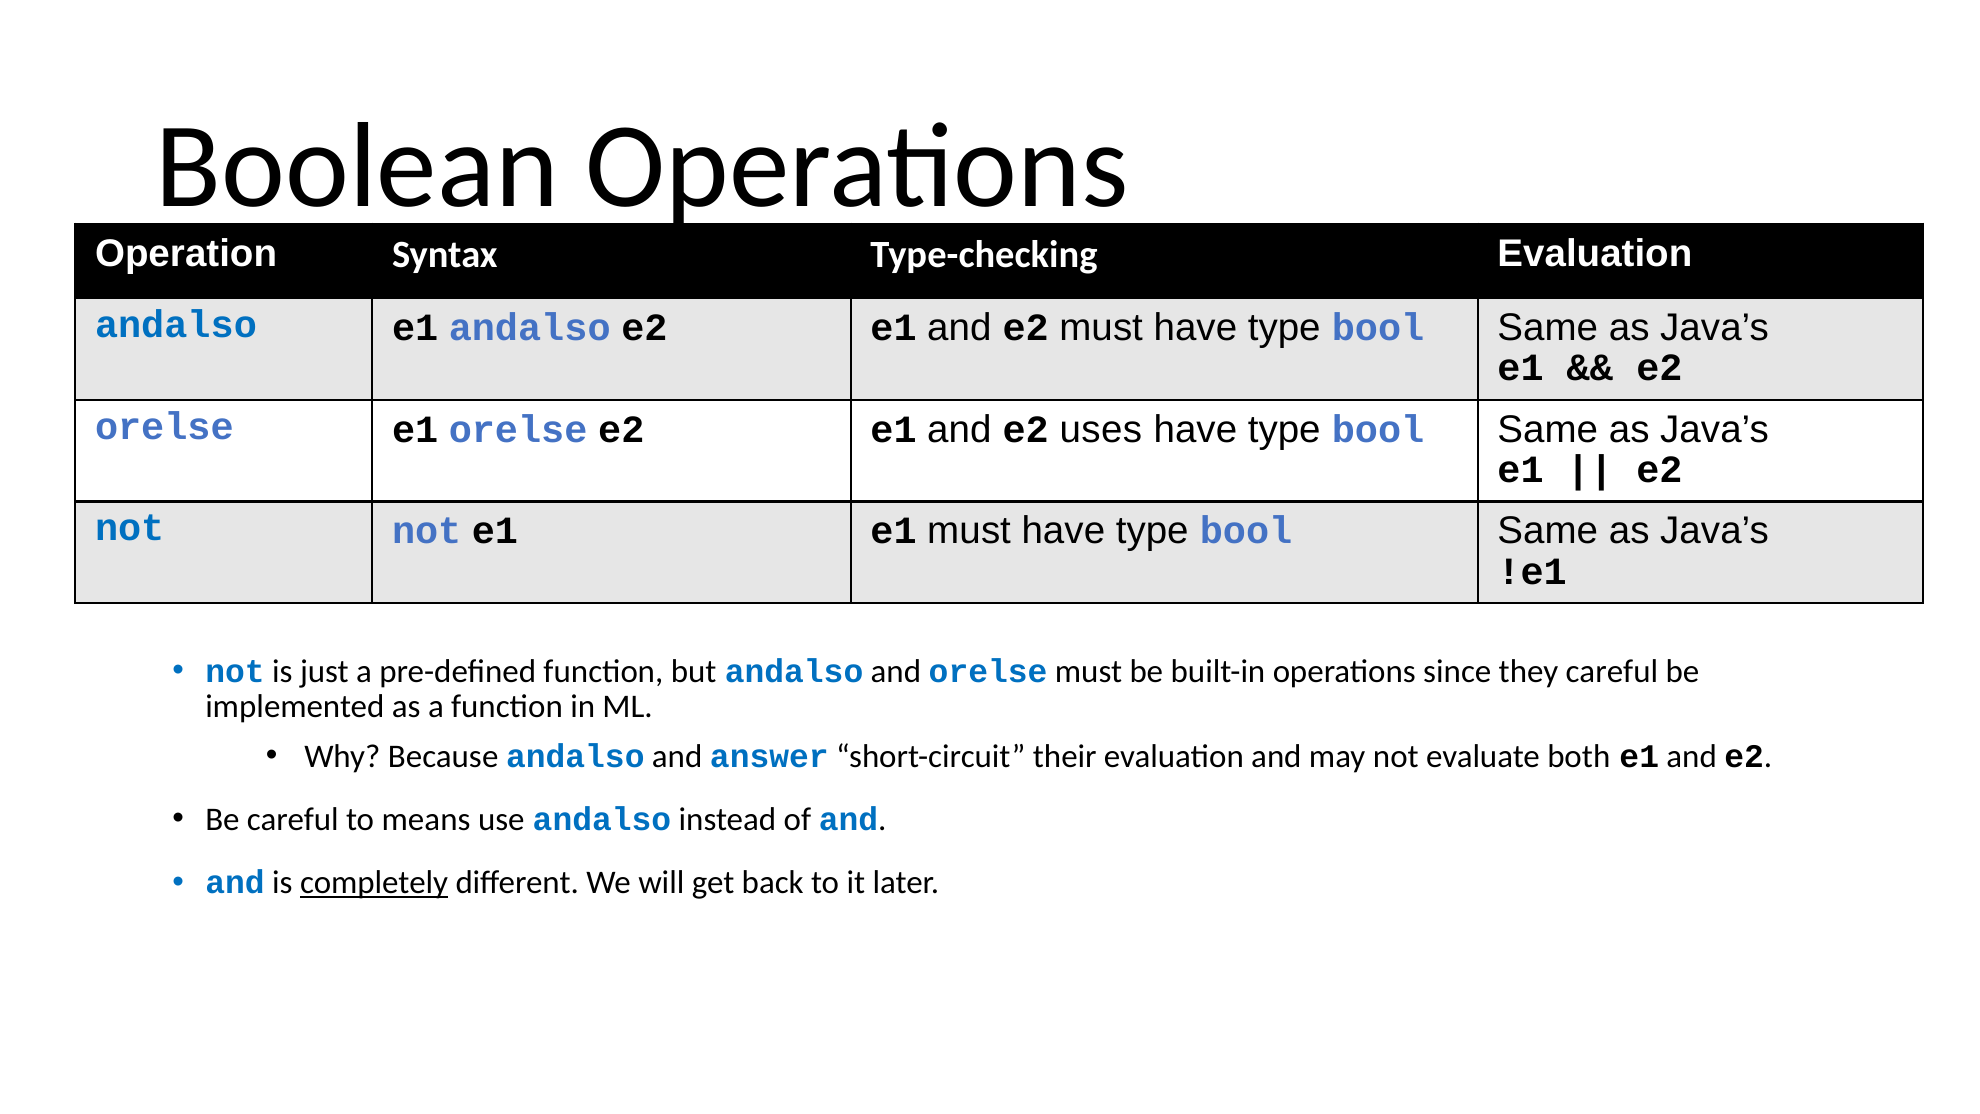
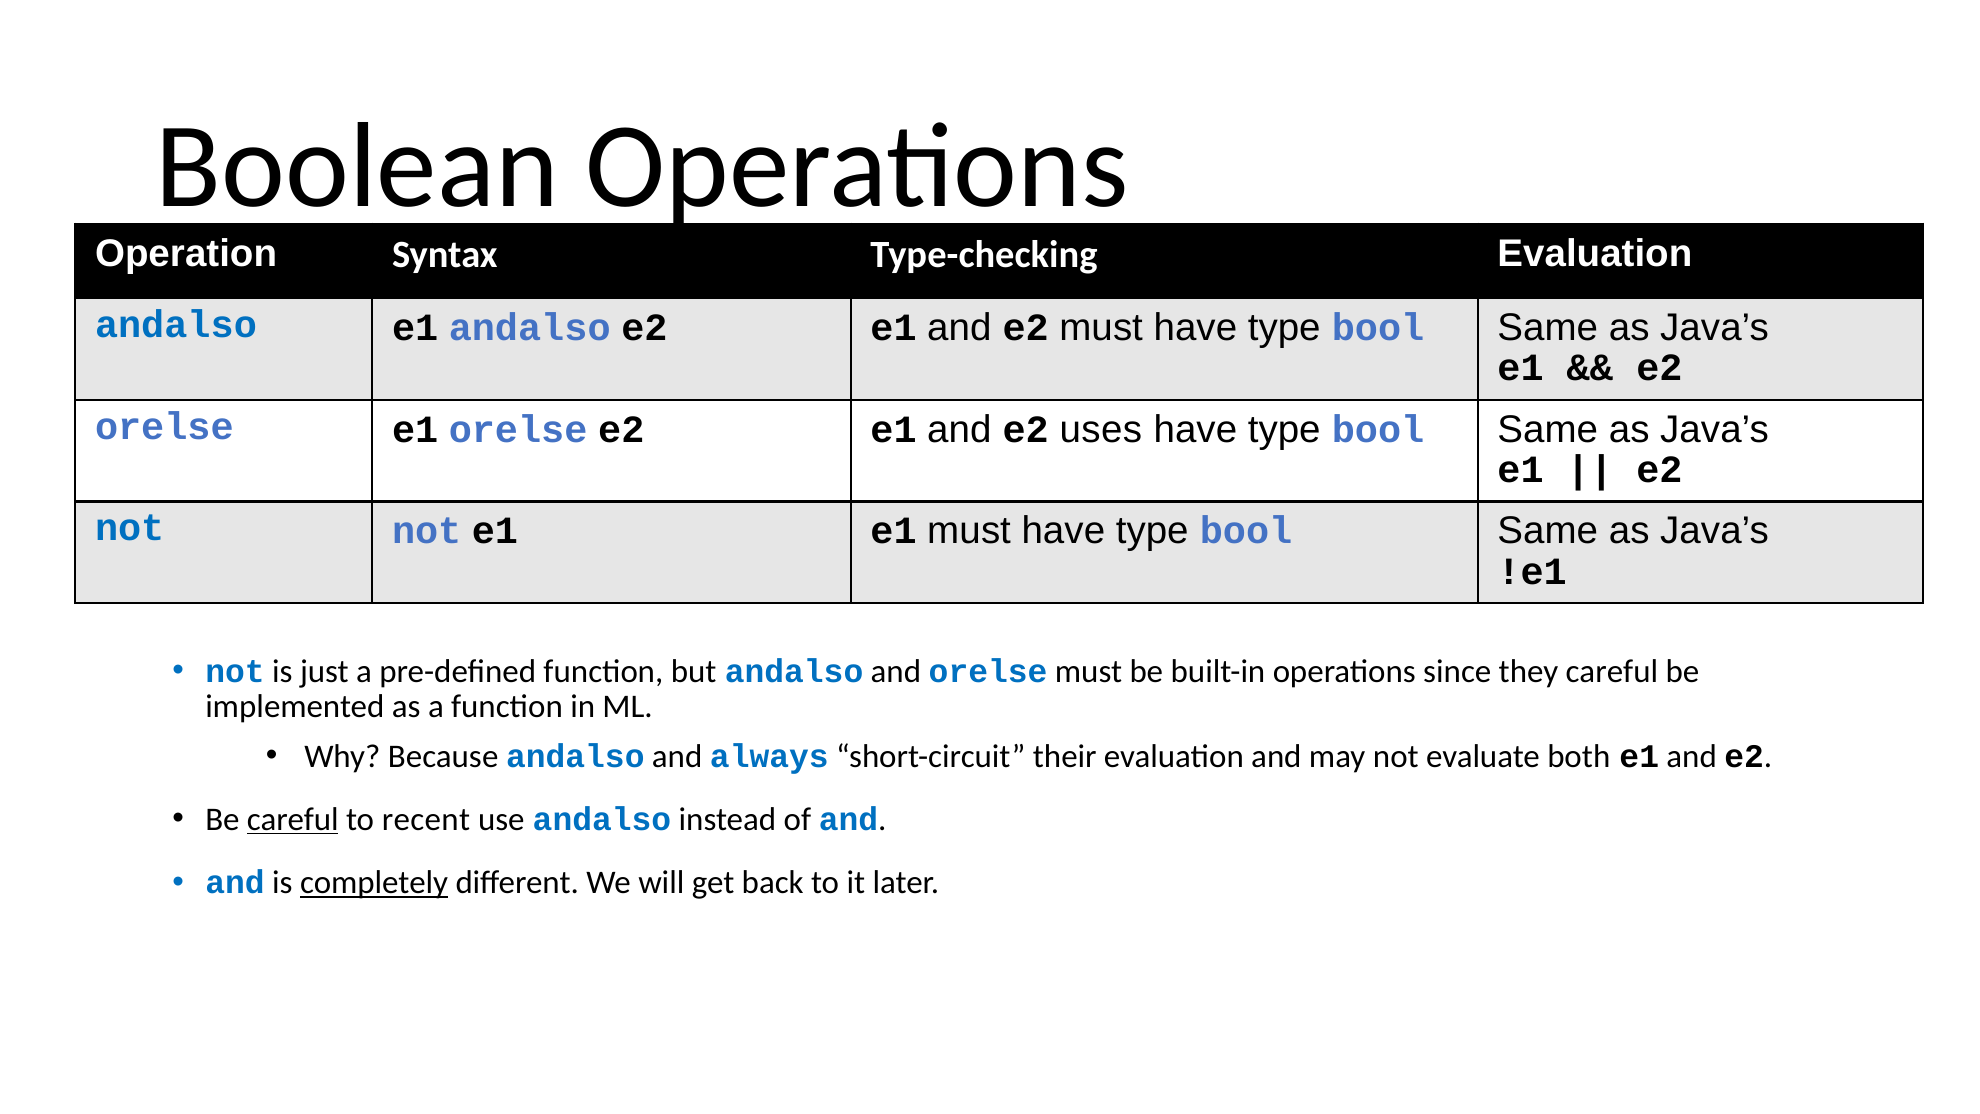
answer: answer -> always
careful at (293, 819) underline: none -> present
means: means -> recent
